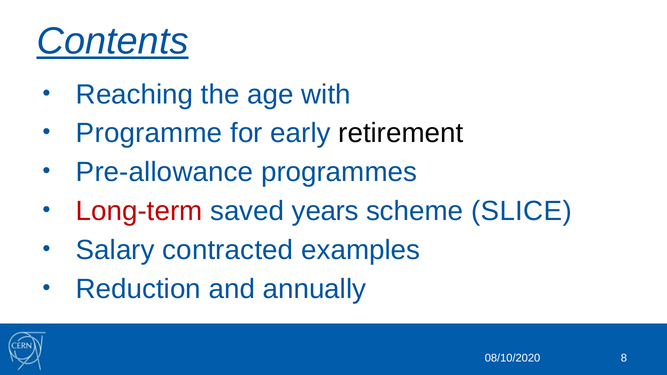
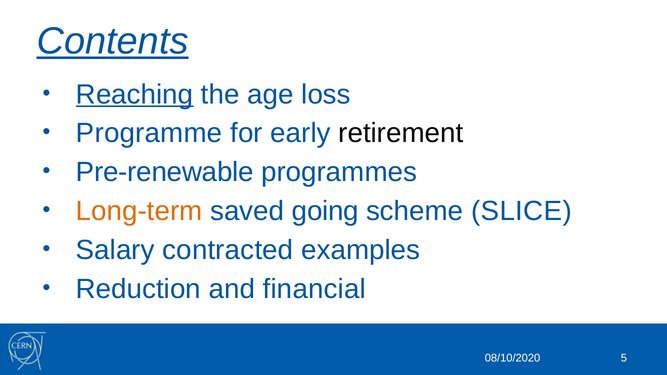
Reaching underline: none -> present
with: with -> loss
Pre-allowance: Pre-allowance -> Pre-renewable
Long-term colour: red -> orange
years: years -> going
annually: annually -> financial
8: 8 -> 5
